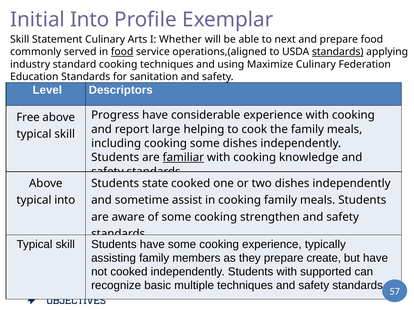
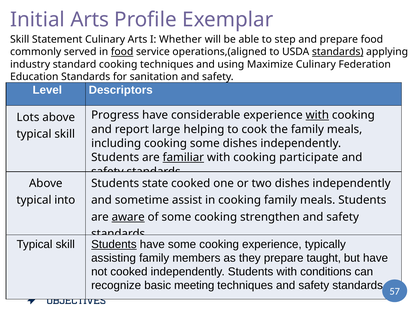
Initial Into: Into -> Arts
4: 4 -> 9
next: next -> step
with at (317, 115) underline: none -> present
Free: Free -> Lots
knowledge: knowledge -> participate
aware underline: none -> present
Students at (114, 245) underline: none -> present
create: create -> taught
supported: supported -> conditions
multiple: multiple -> meeting
